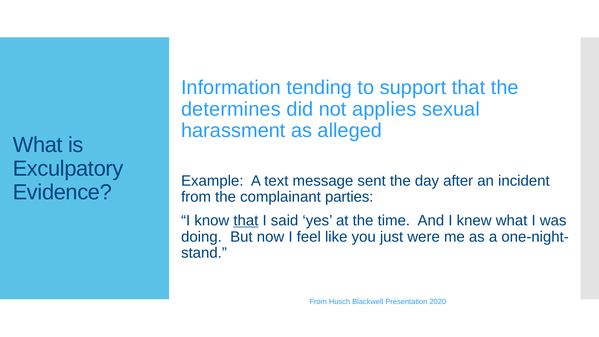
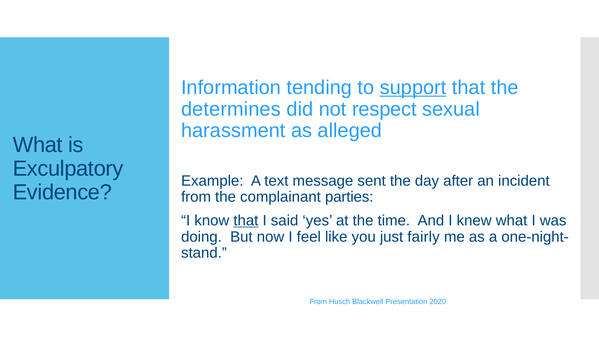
support underline: none -> present
applies: applies -> respect
were: were -> fairly
